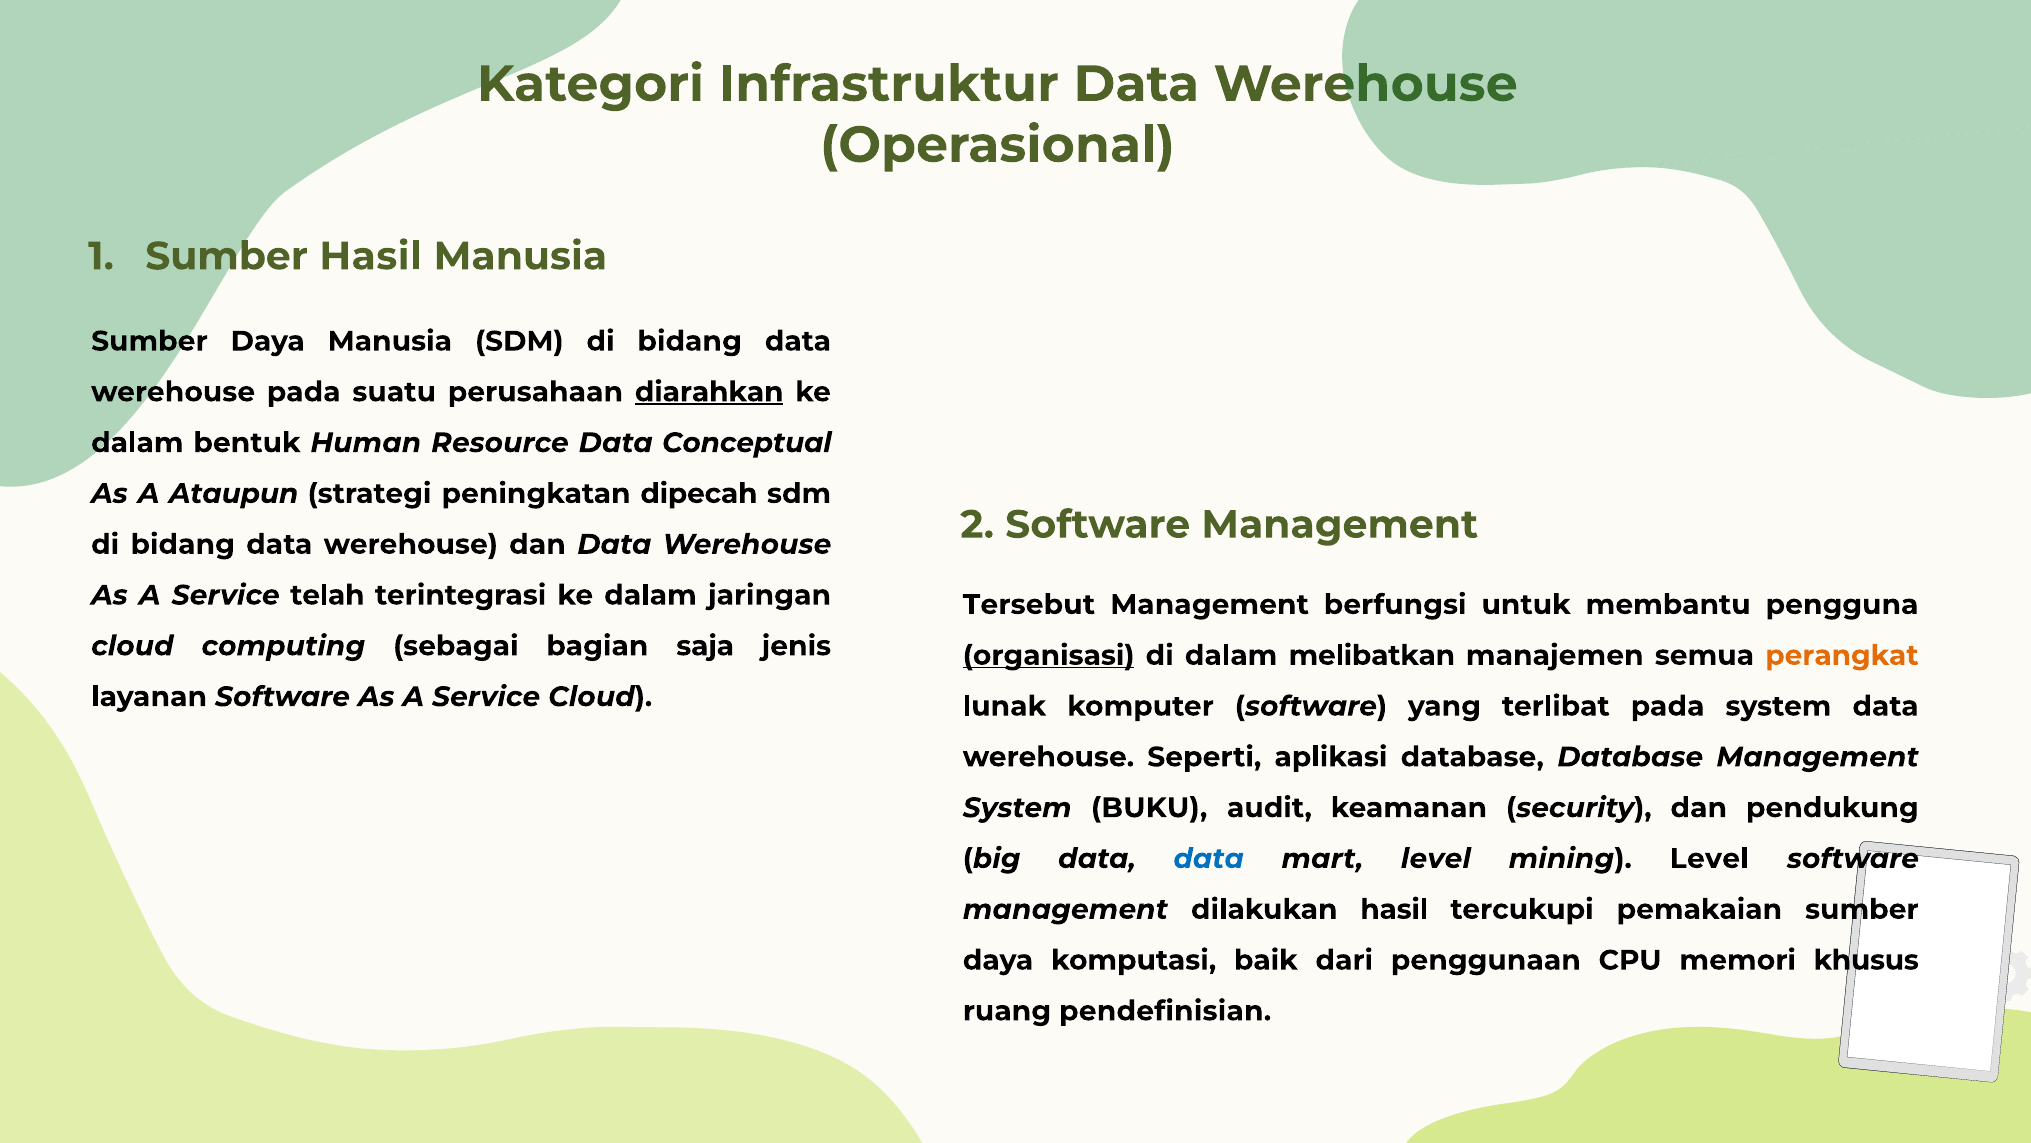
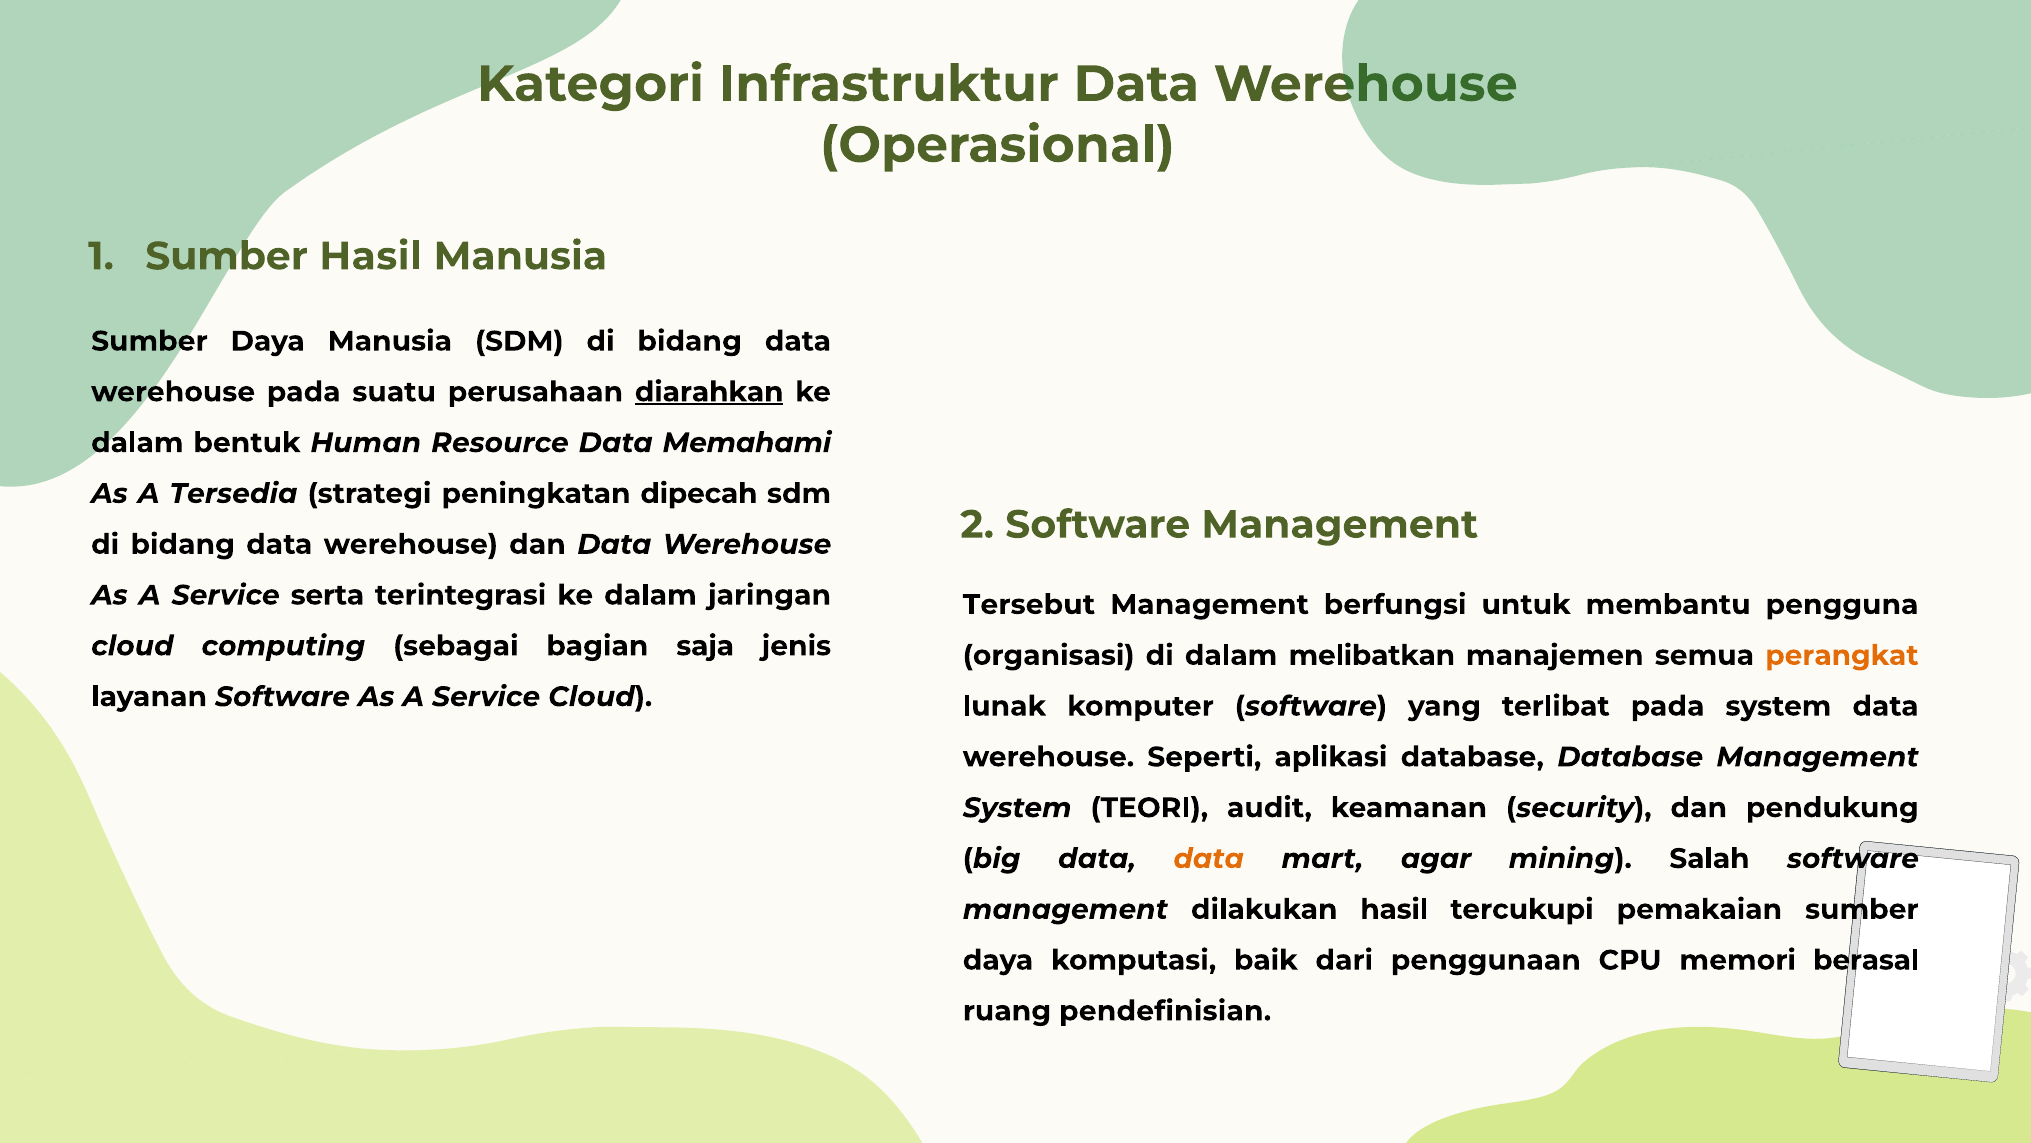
Conceptual: Conceptual -> Memahami
Ataupun: Ataupun -> Tersedia
telah: telah -> serta
organisasi underline: present -> none
BUKU: BUKU -> TEORI
data at (1209, 858) colour: blue -> orange
mart level: level -> agar
mining Level: Level -> Salah
khusus: khusus -> berasal
